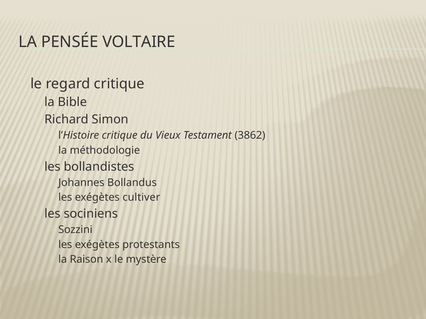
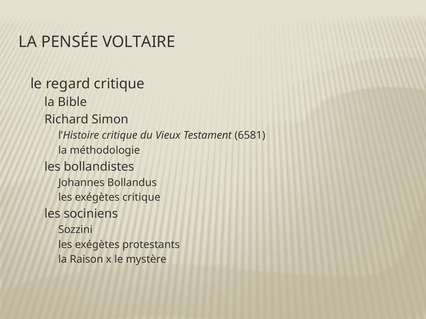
3862: 3862 -> 6581
exégètes cultiver: cultiver -> critique
